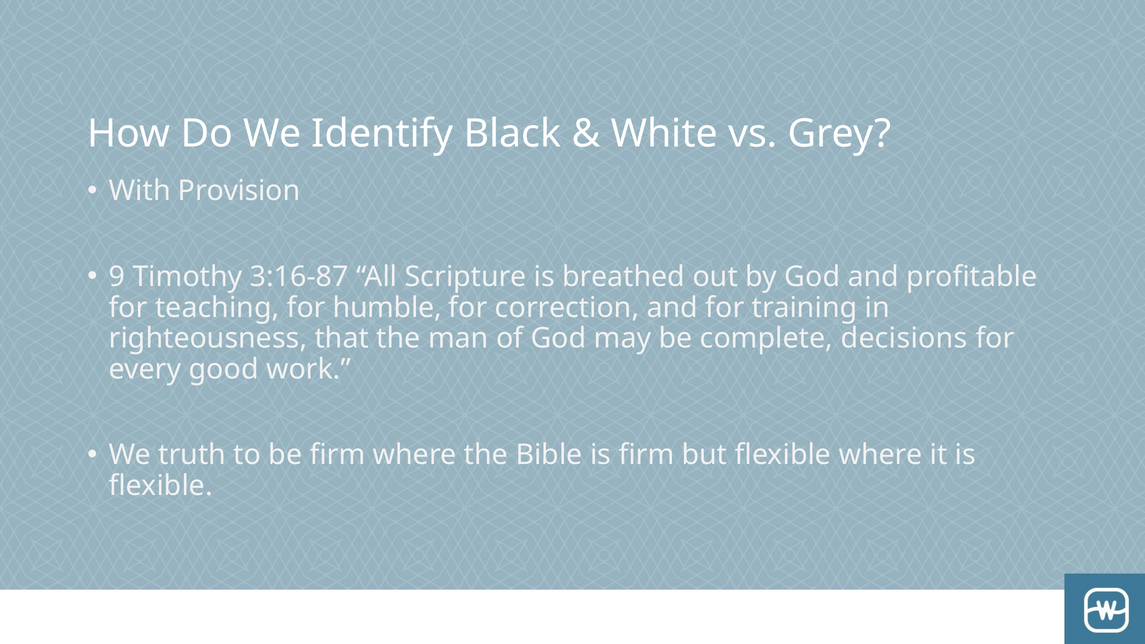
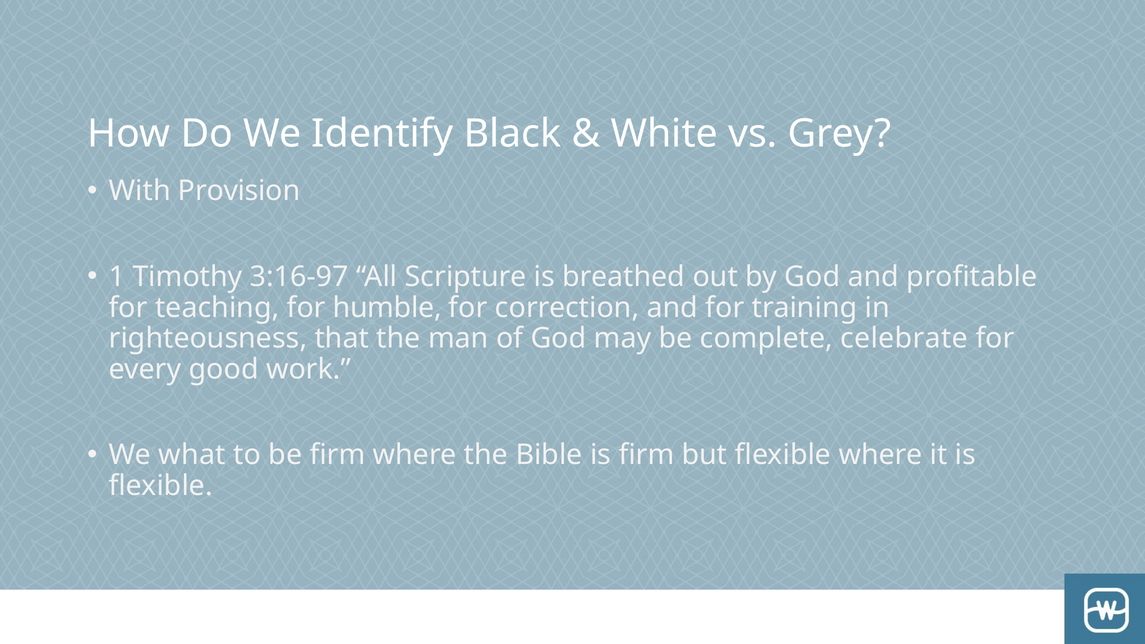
9: 9 -> 1
3:16-87: 3:16-87 -> 3:16-97
decisions: decisions -> celebrate
truth: truth -> what
